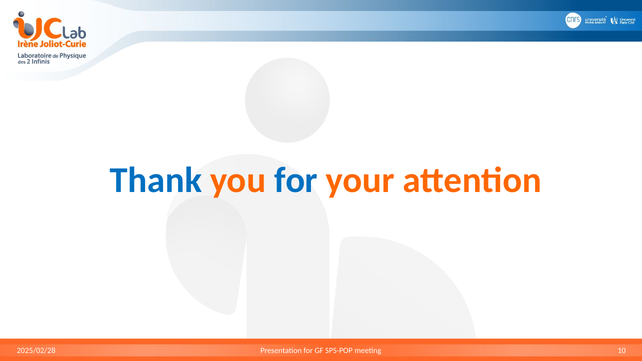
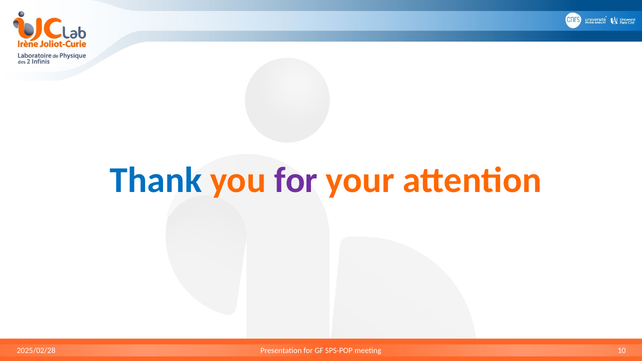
for at (296, 180) colour: blue -> purple
